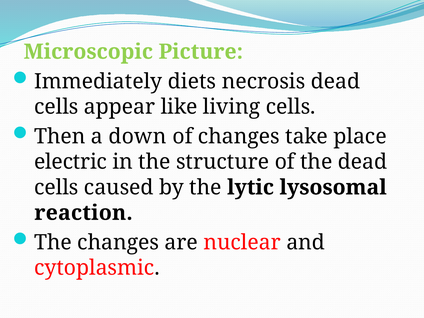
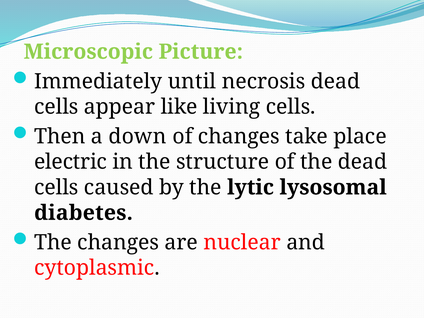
diets: diets -> until
reaction: reaction -> diabetes
